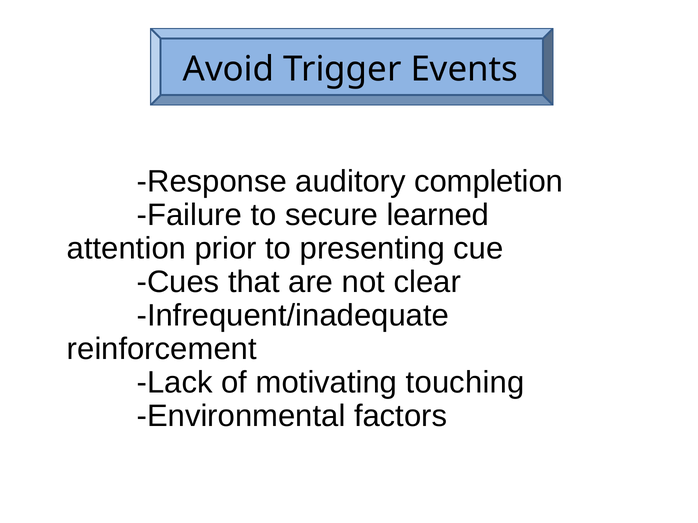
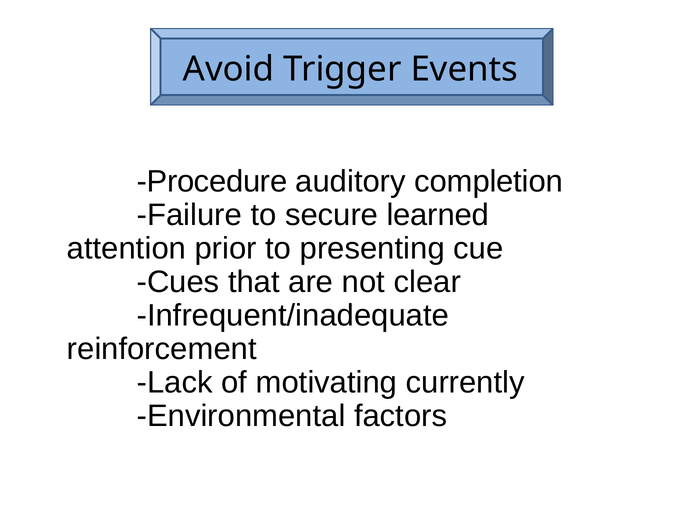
Response: Response -> Procedure
touching: touching -> currently
